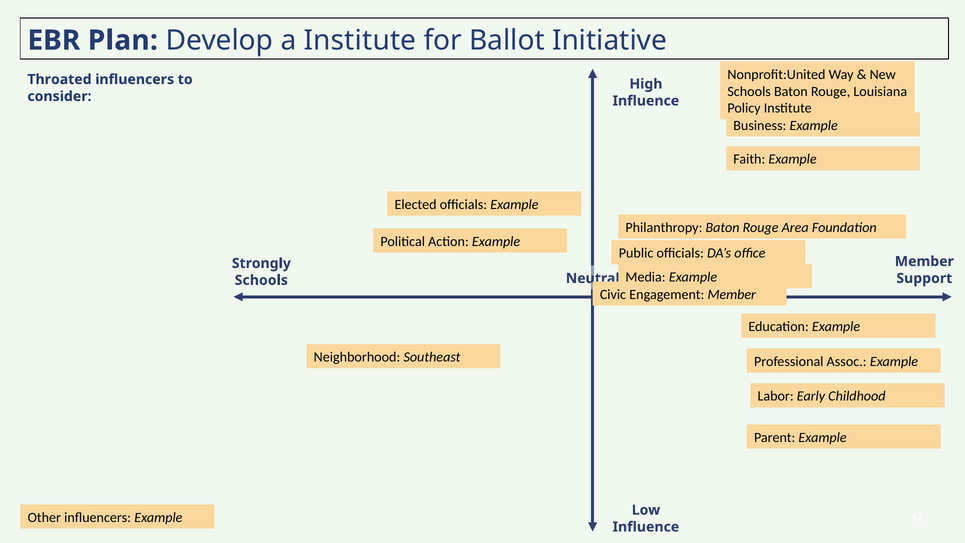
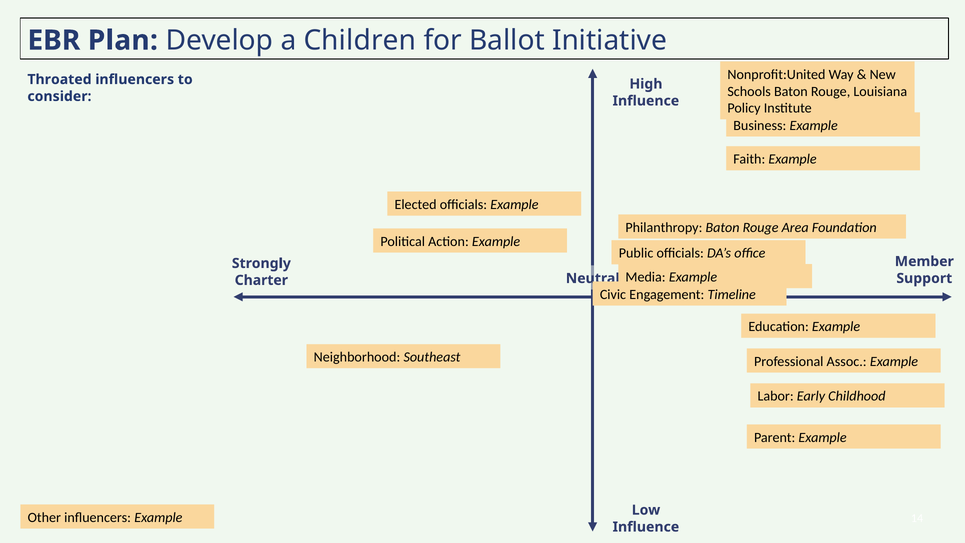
a Institute: Institute -> Children
Schools at (261, 280): Schools -> Charter
Engagement Member: Member -> Timeline
